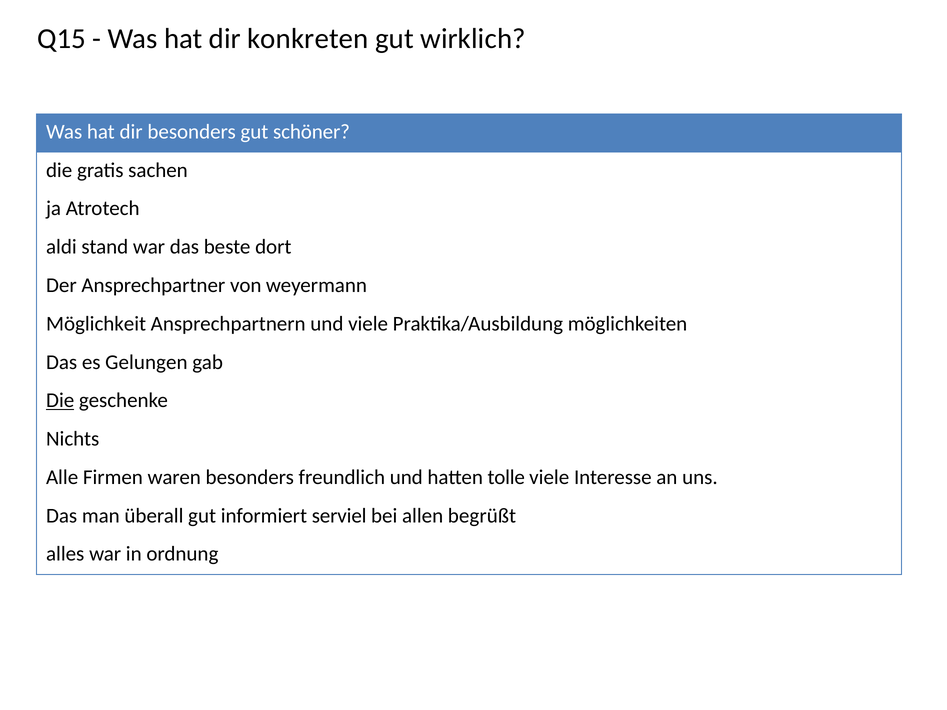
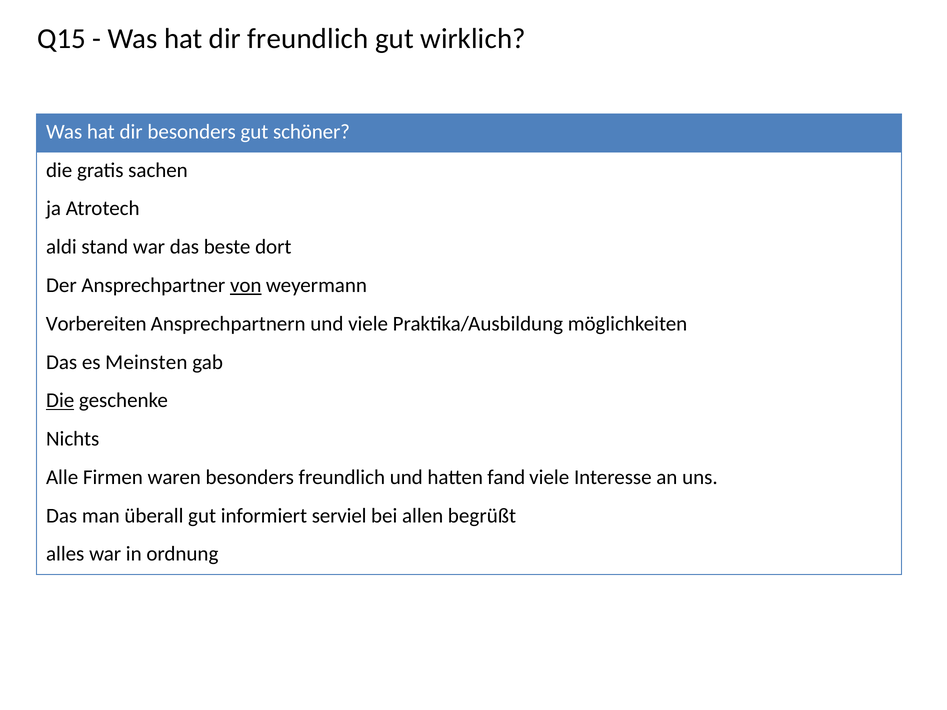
dir konkreten: konkreten -> freundlich
von underline: none -> present
Möglichkeit: Möglichkeit -> Vorbereiten
Gelungen: Gelungen -> Meinsten
tolle: tolle -> fand
